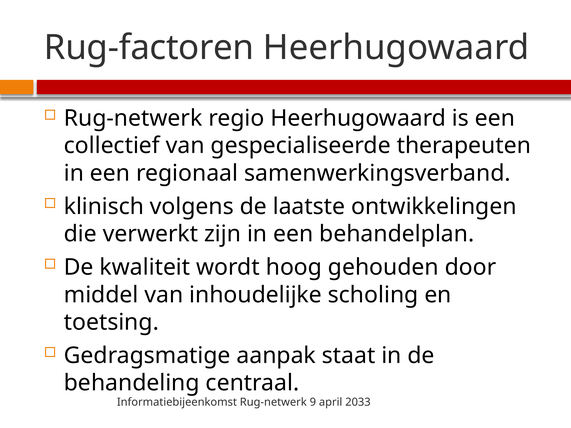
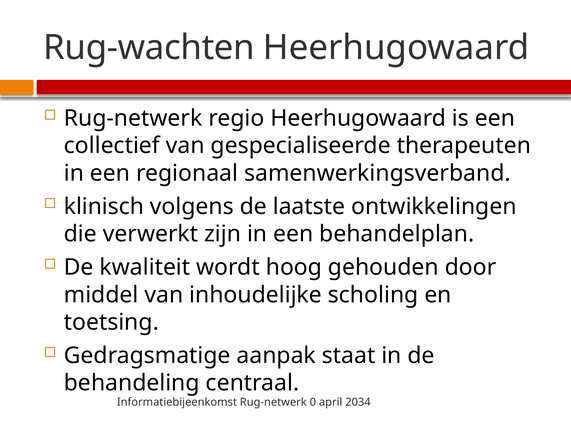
Rug-factoren: Rug-factoren -> Rug-wachten
9: 9 -> 0
2033: 2033 -> 2034
